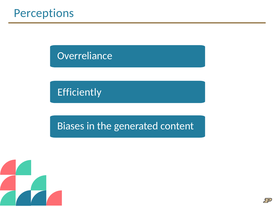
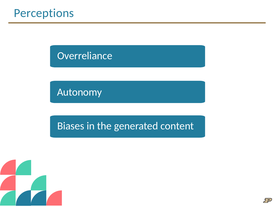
Efficiently: Efficiently -> Autonomy
